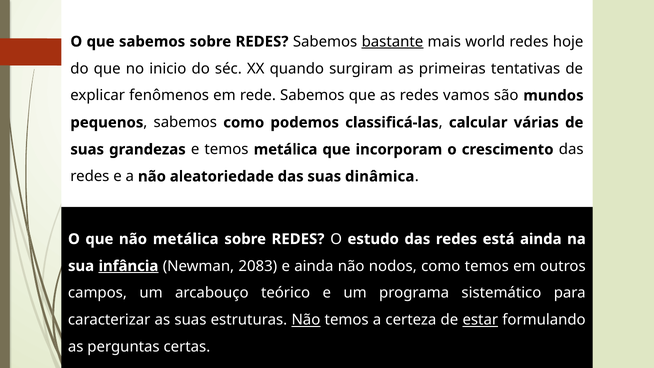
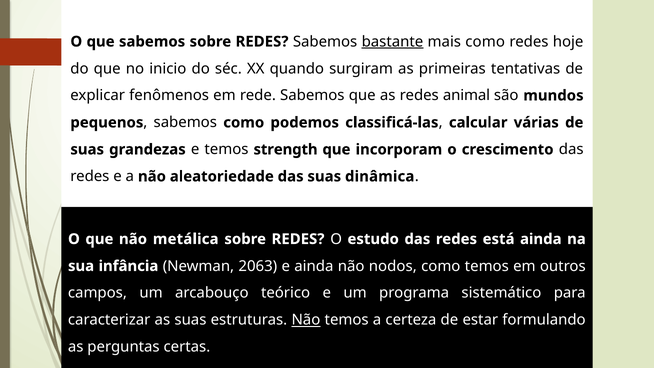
mais world: world -> como
vamos: vamos -> animal
temos metálica: metálica -> strength
infância underline: present -> none
2083: 2083 -> 2063
estar underline: present -> none
